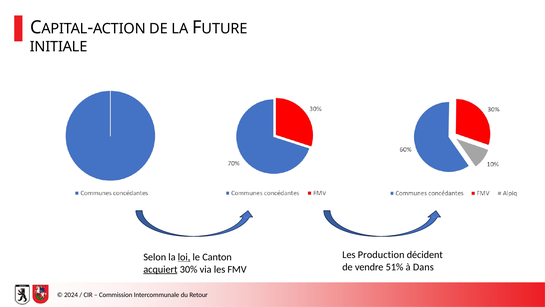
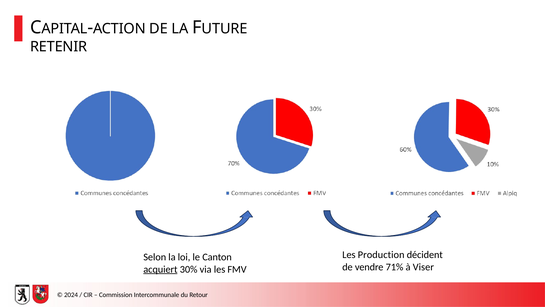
INITIALE: INITIALE -> RETENIR
loi underline: present -> none
51%: 51% -> 71%
Dans: Dans -> Viser
